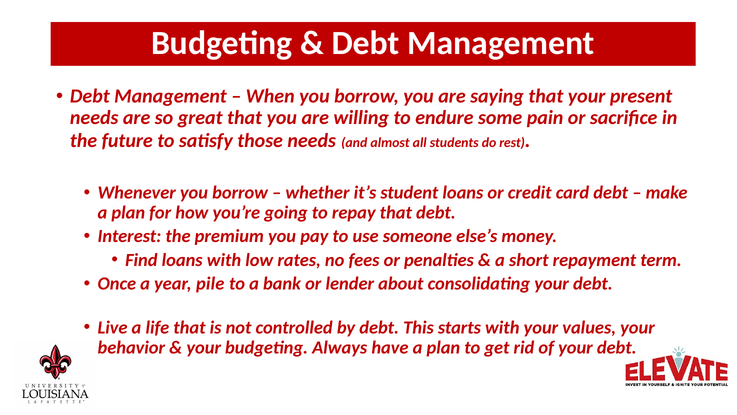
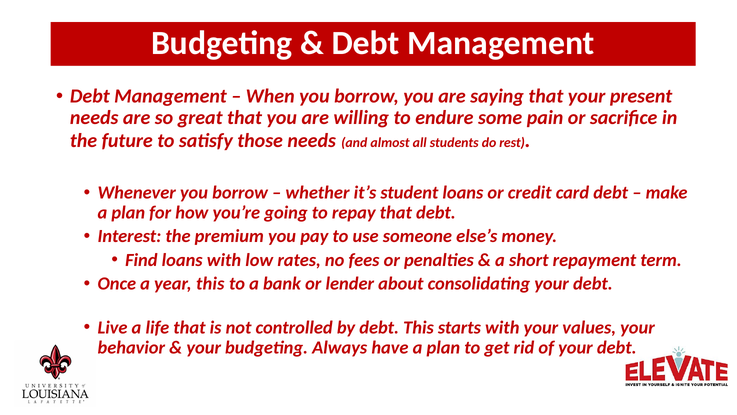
year pile: pile -> this
